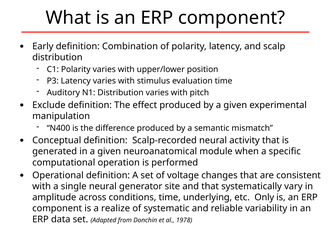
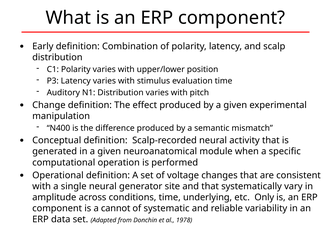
Exclude: Exclude -> Change
realize: realize -> cannot
